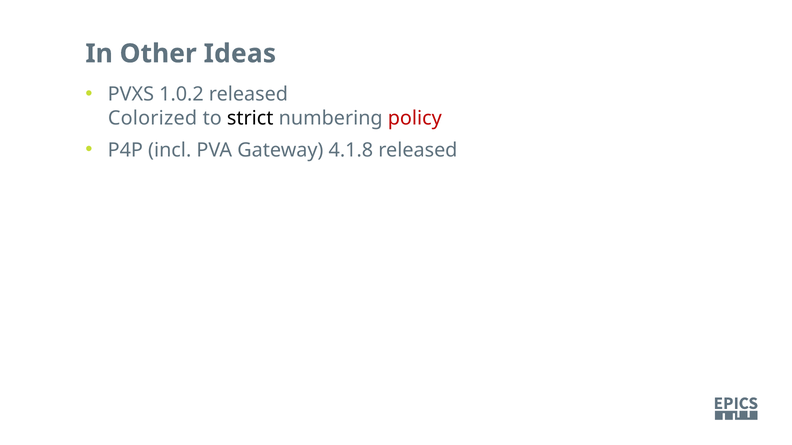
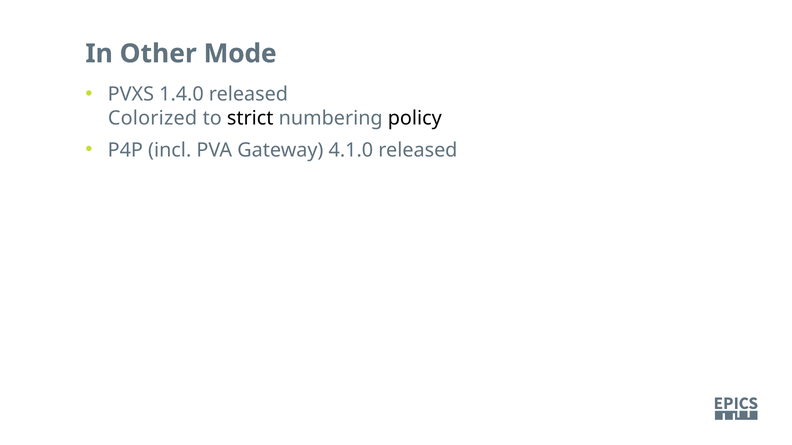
Ideas: Ideas -> Mode
1.0.2: 1.0.2 -> 1.4.0
policy colour: red -> black
4.1.8: 4.1.8 -> 4.1.0
